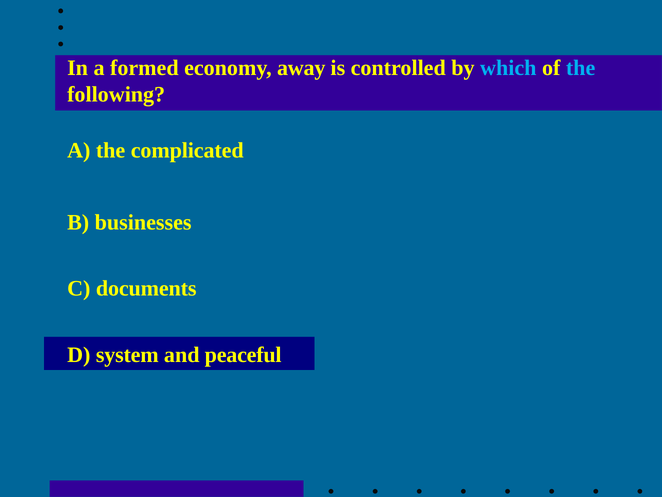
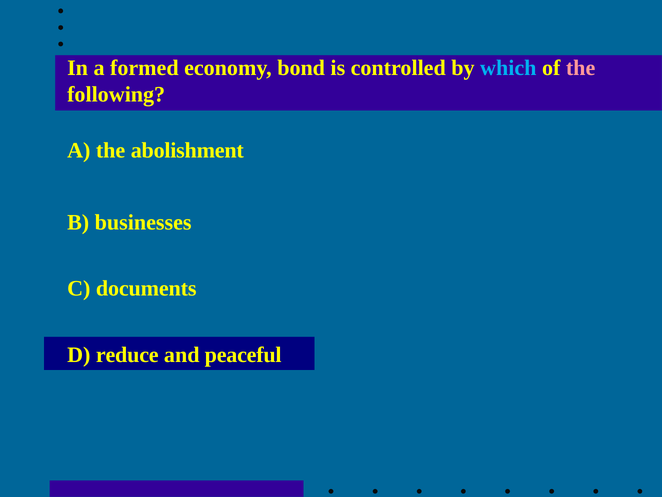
away: away -> bond
the at (581, 68) colour: light blue -> pink
complicated: complicated -> abolishment
system: system -> reduce
